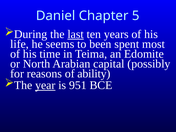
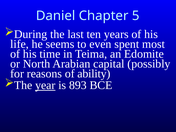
last underline: present -> none
been: been -> even
951: 951 -> 893
